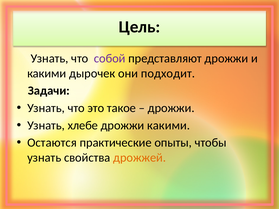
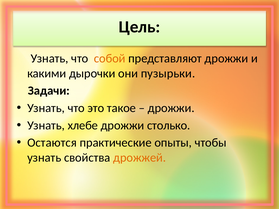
собой colour: purple -> orange
дырочек: дырочек -> дырочки
подходит: подходит -> пузырьки
дрожжи какими: какими -> столько
